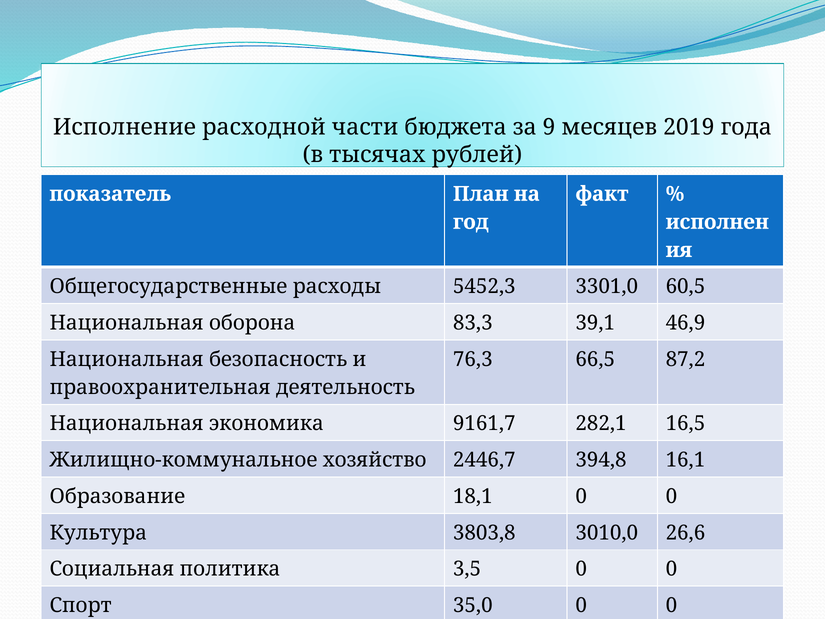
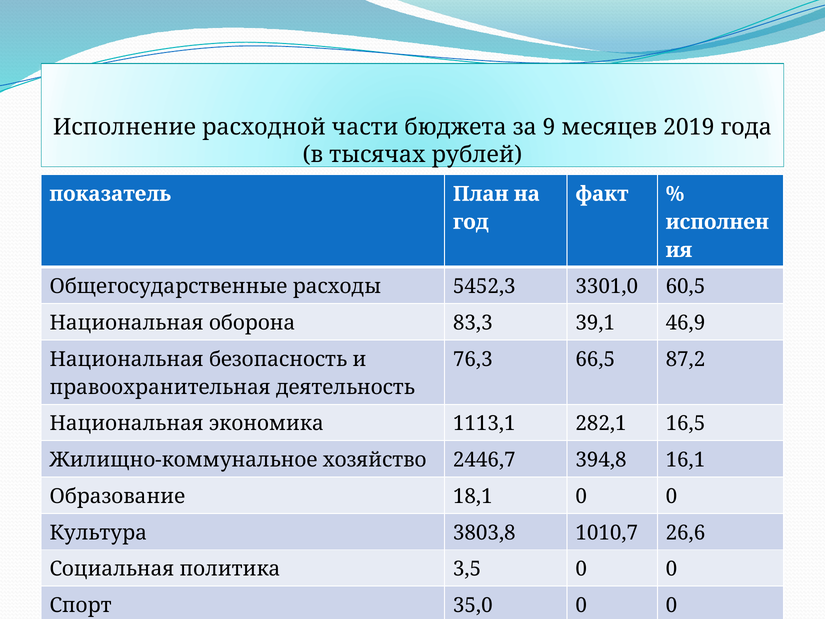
9161,7: 9161,7 -> 1113,1
3010,0: 3010,0 -> 1010,7
